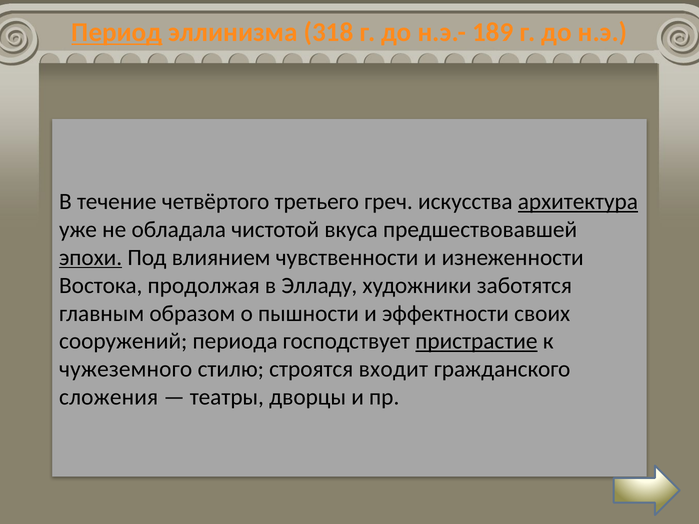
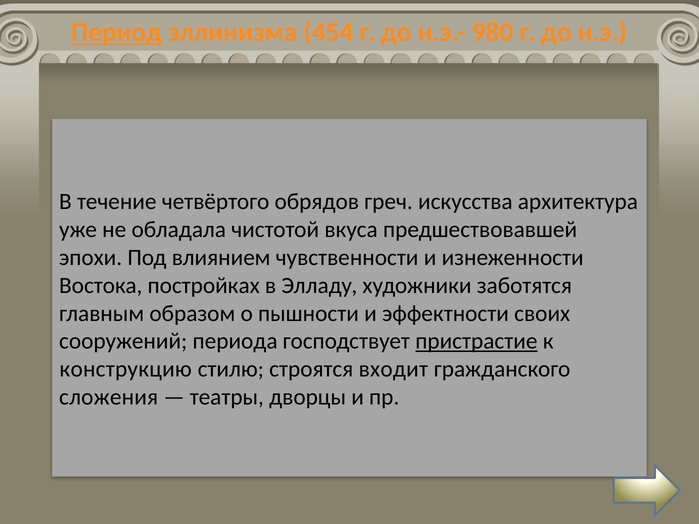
318: 318 -> 454
189: 189 -> 980
третьего: третьего -> обрядов
архитектура underline: present -> none
эпохи underline: present -> none
продолжая: продолжая -> постройках
чужеземного: чужеземного -> конструкцию
